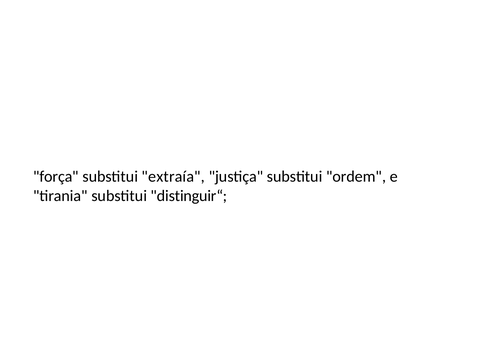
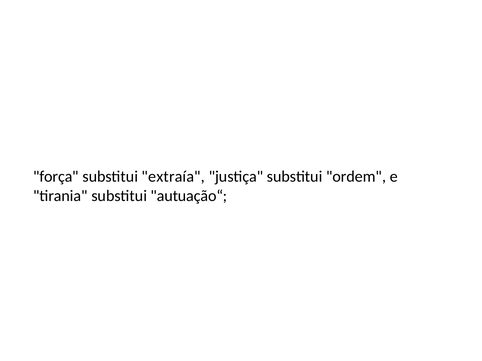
distinguir“: distinguir“ -> autuação“
